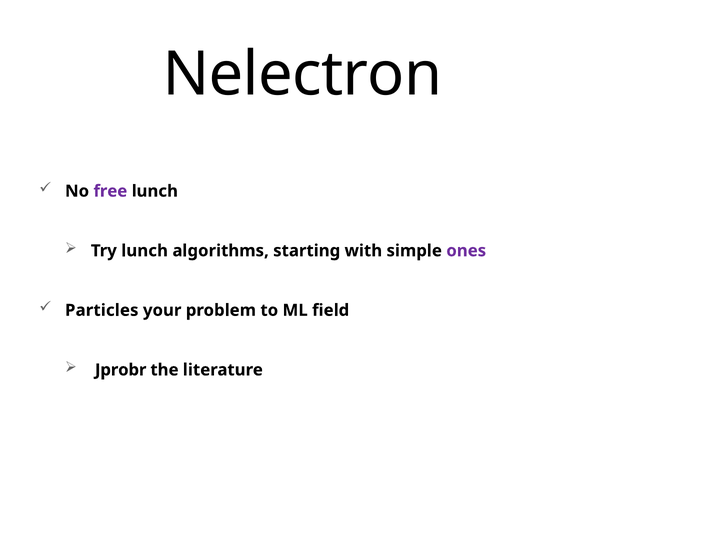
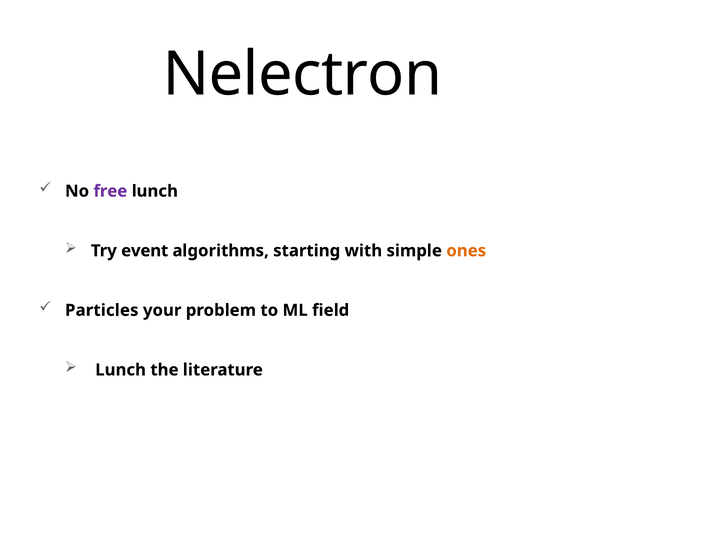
Try lunch: lunch -> event
ones colour: purple -> orange
Jprobr at (121, 370): Jprobr -> Lunch
